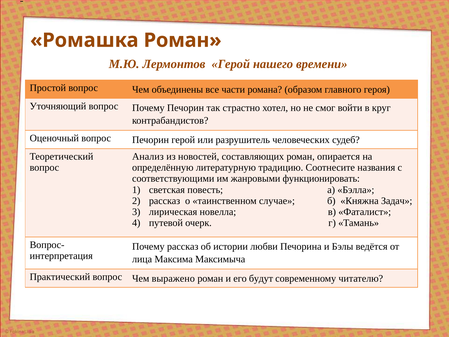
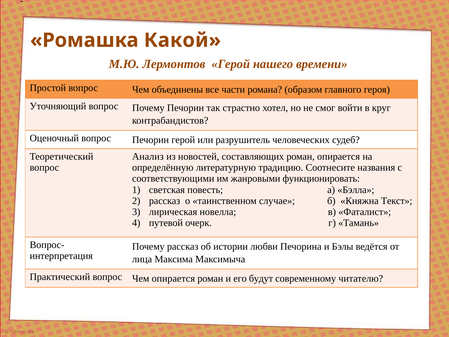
Ромашка Роман: Роман -> Какой
Задач: Задач -> Текст
Чем выражено: выражено -> опирается
